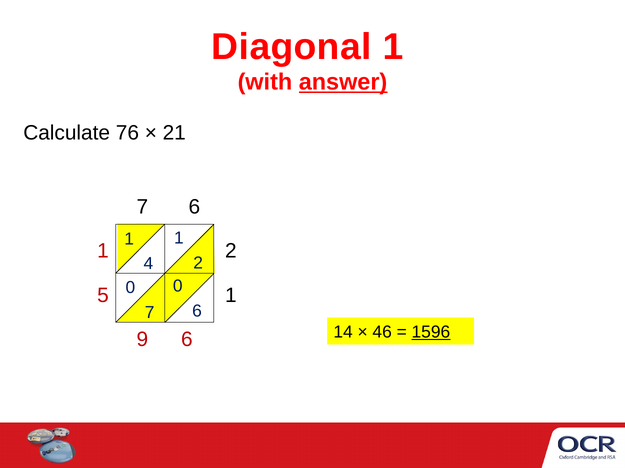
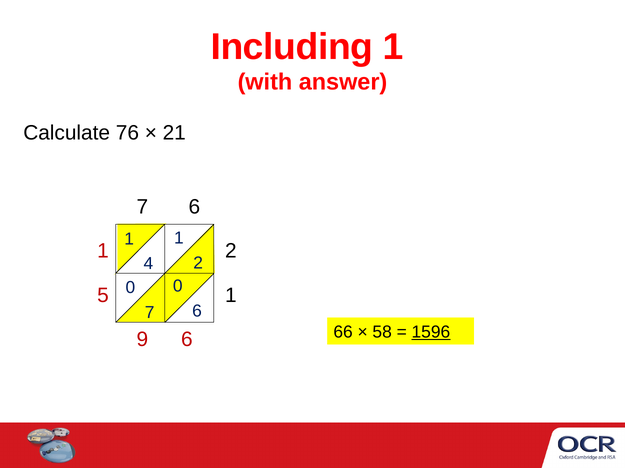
Diagonal: Diagonal -> Including
answer underline: present -> none
14: 14 -> 66
46: 46 -> 58
